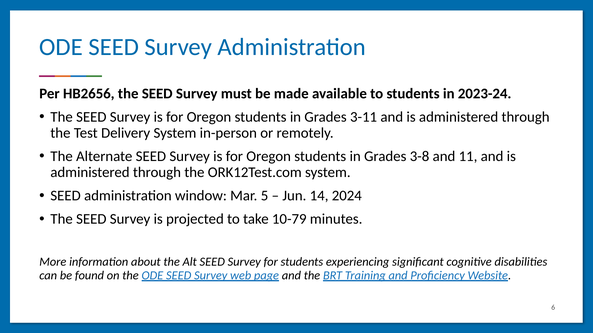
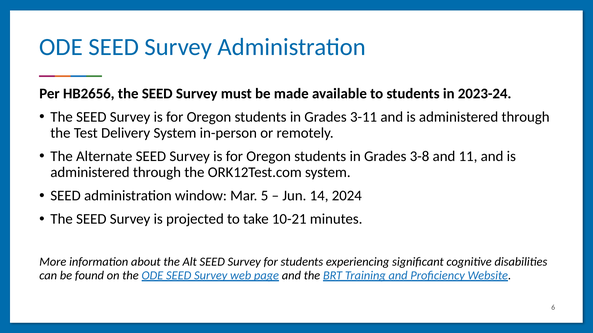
10-79: 10-79 -> 10-21
